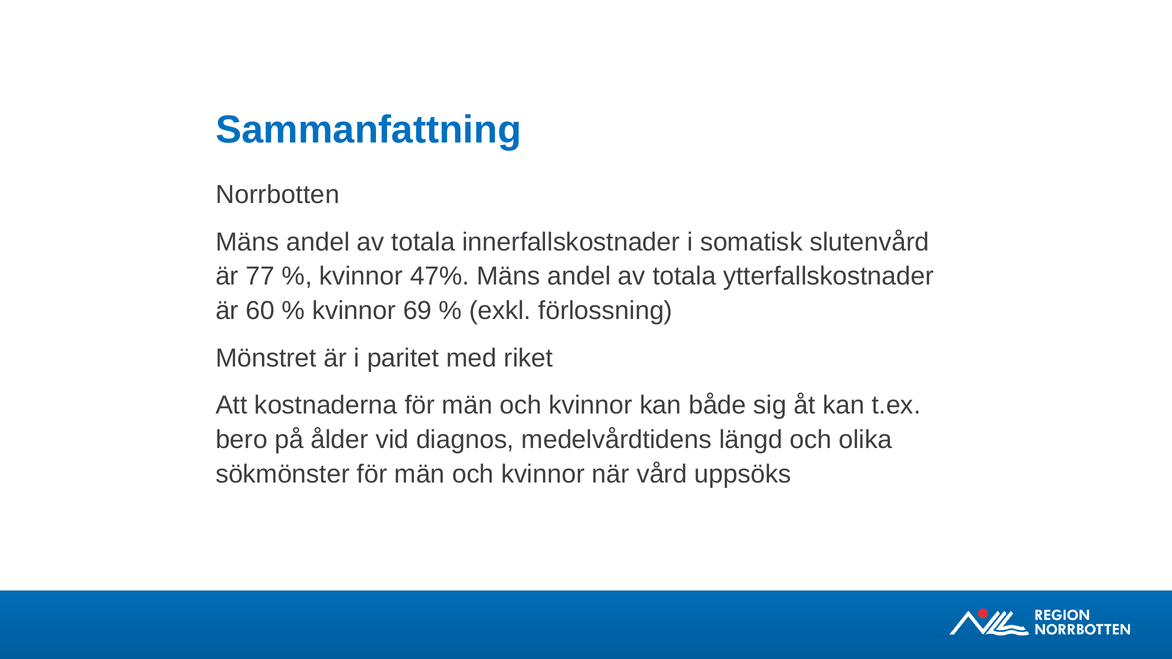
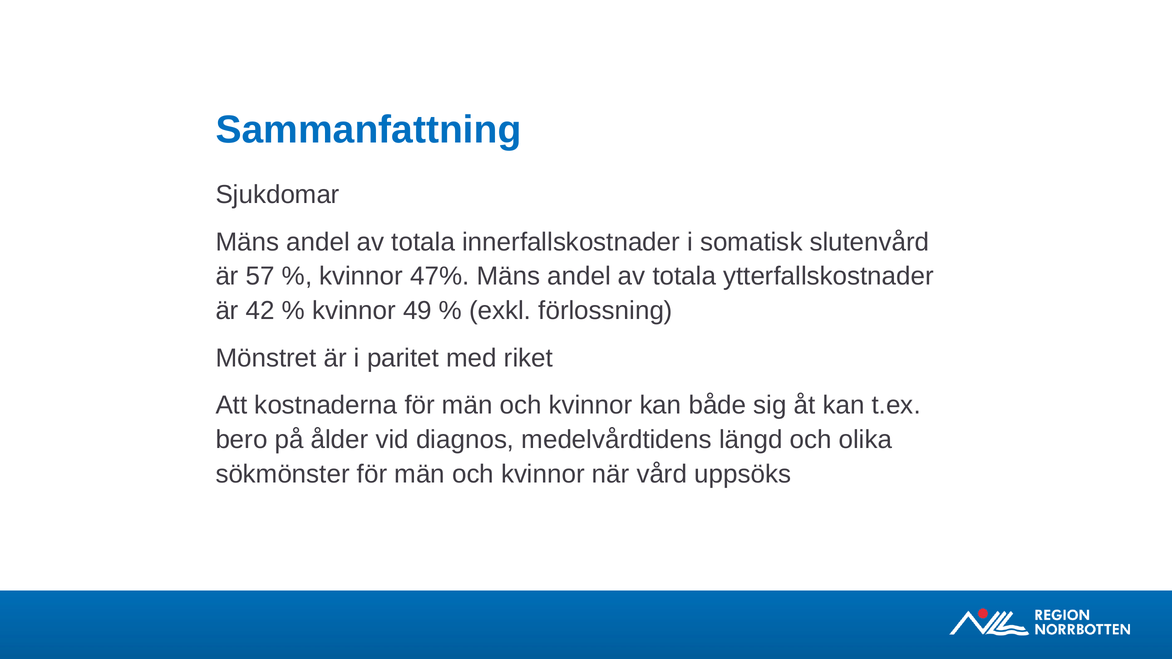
Norrbotten: Norrbotten -> Sjukdomar
77: 77 -> 57
60: 60 -> 42
69: 69 -> 49
